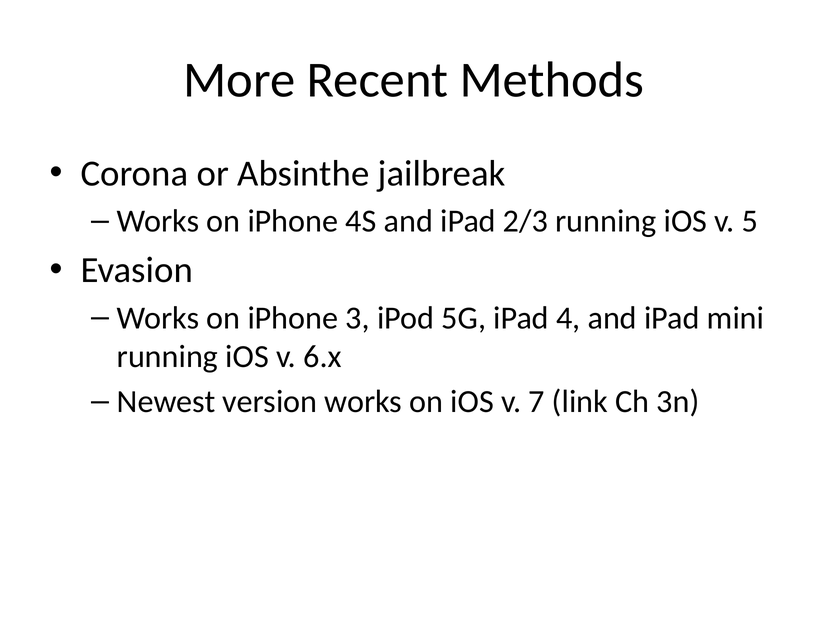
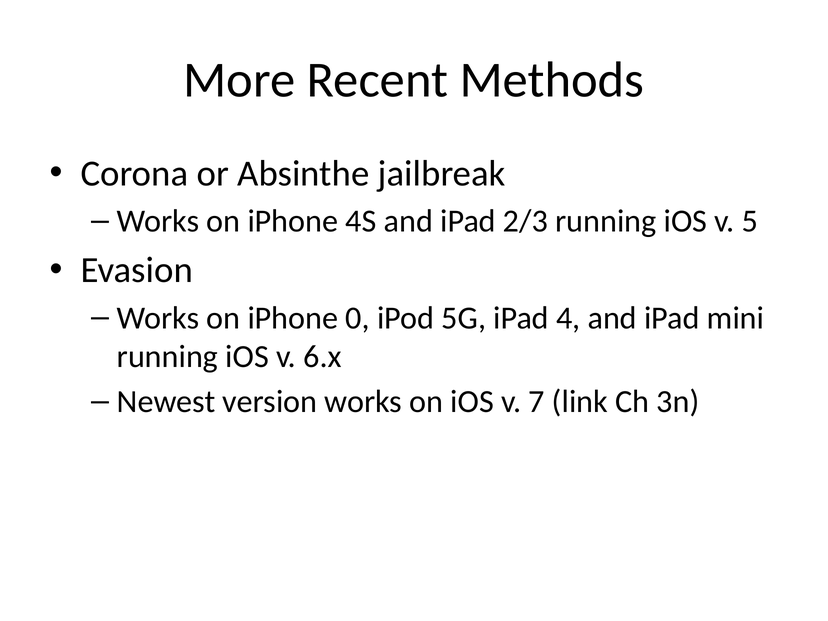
3: 3 -> 0
